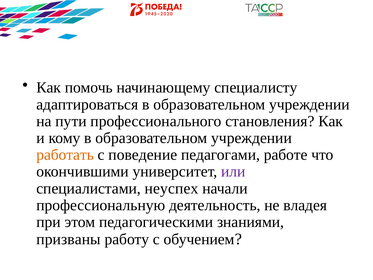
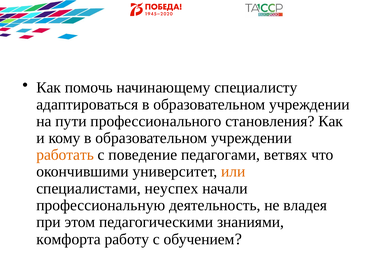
работе: работе -> ветвях
или colour: purple -> orange
призваны: призваны -> комфорта
